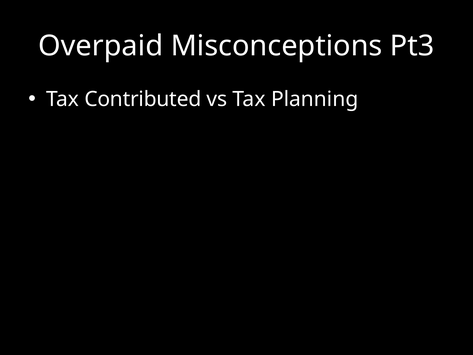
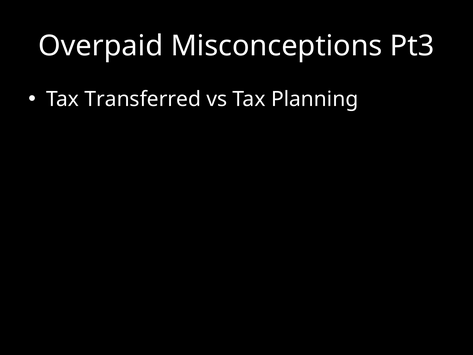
Contributed: Contributed -> Transferred
